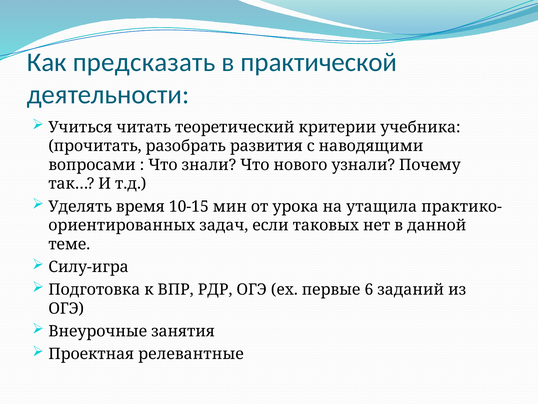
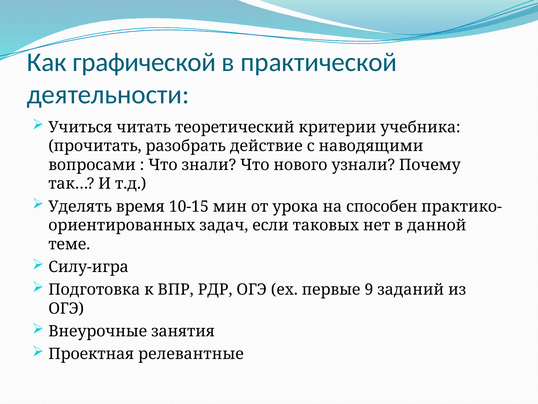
предсказать: предсказать -> графической
развития: развития -> действие
утащила: утащила -> способен
6: 6 -> 9
